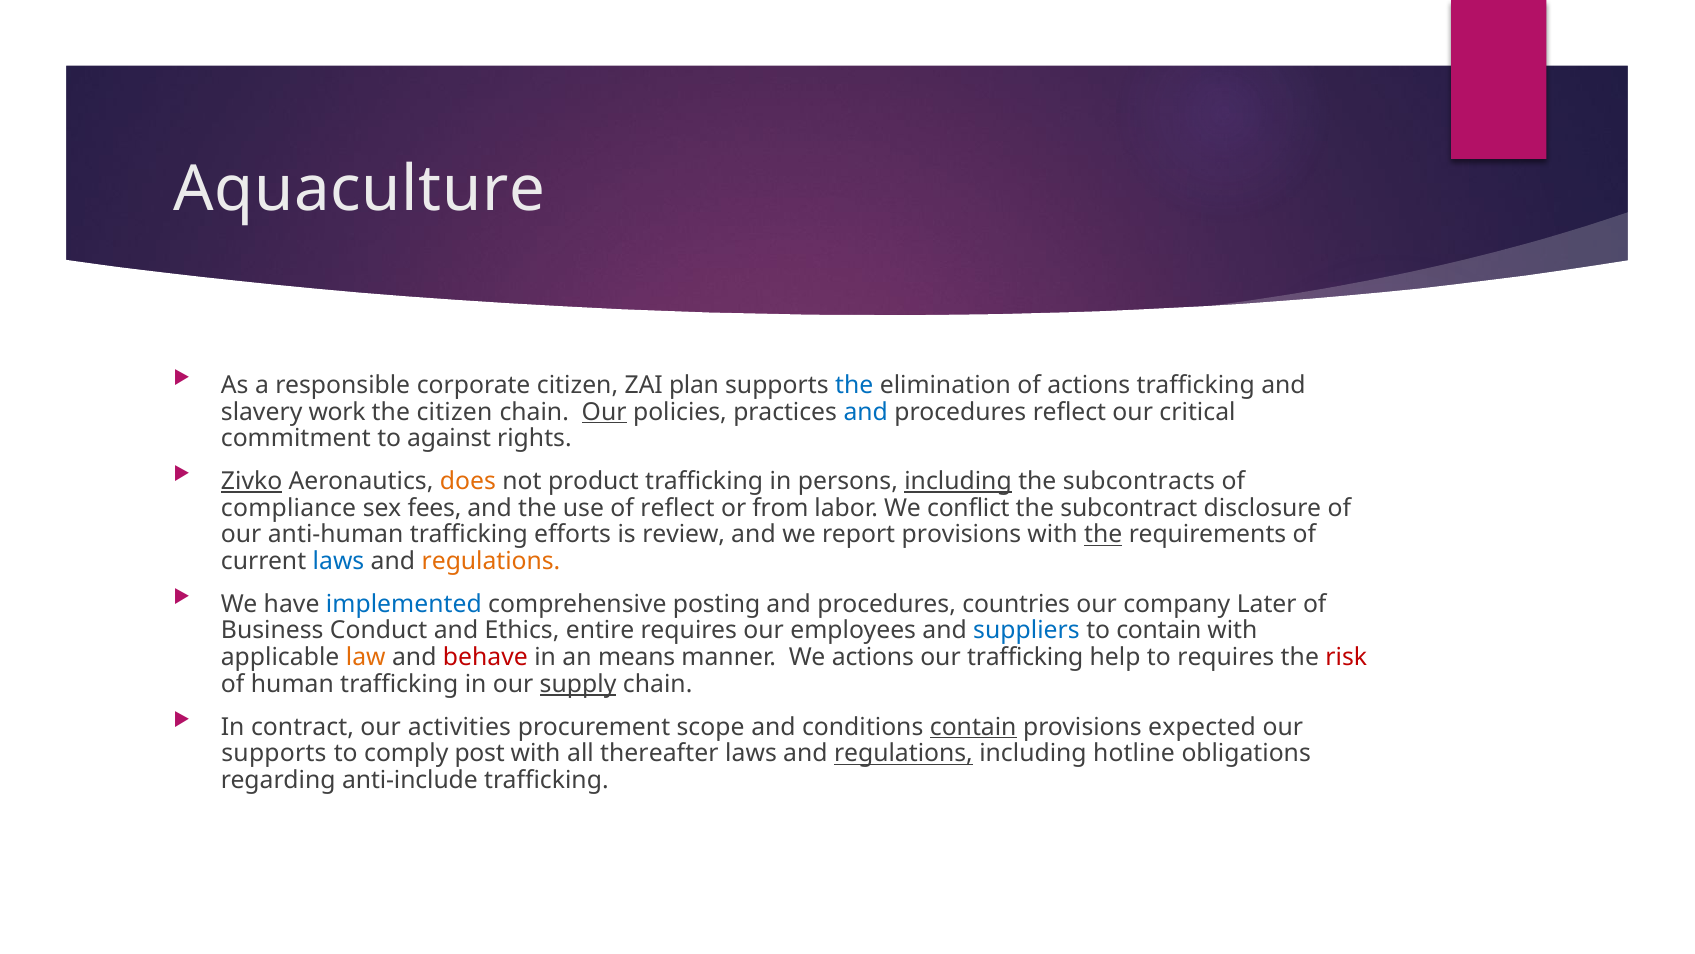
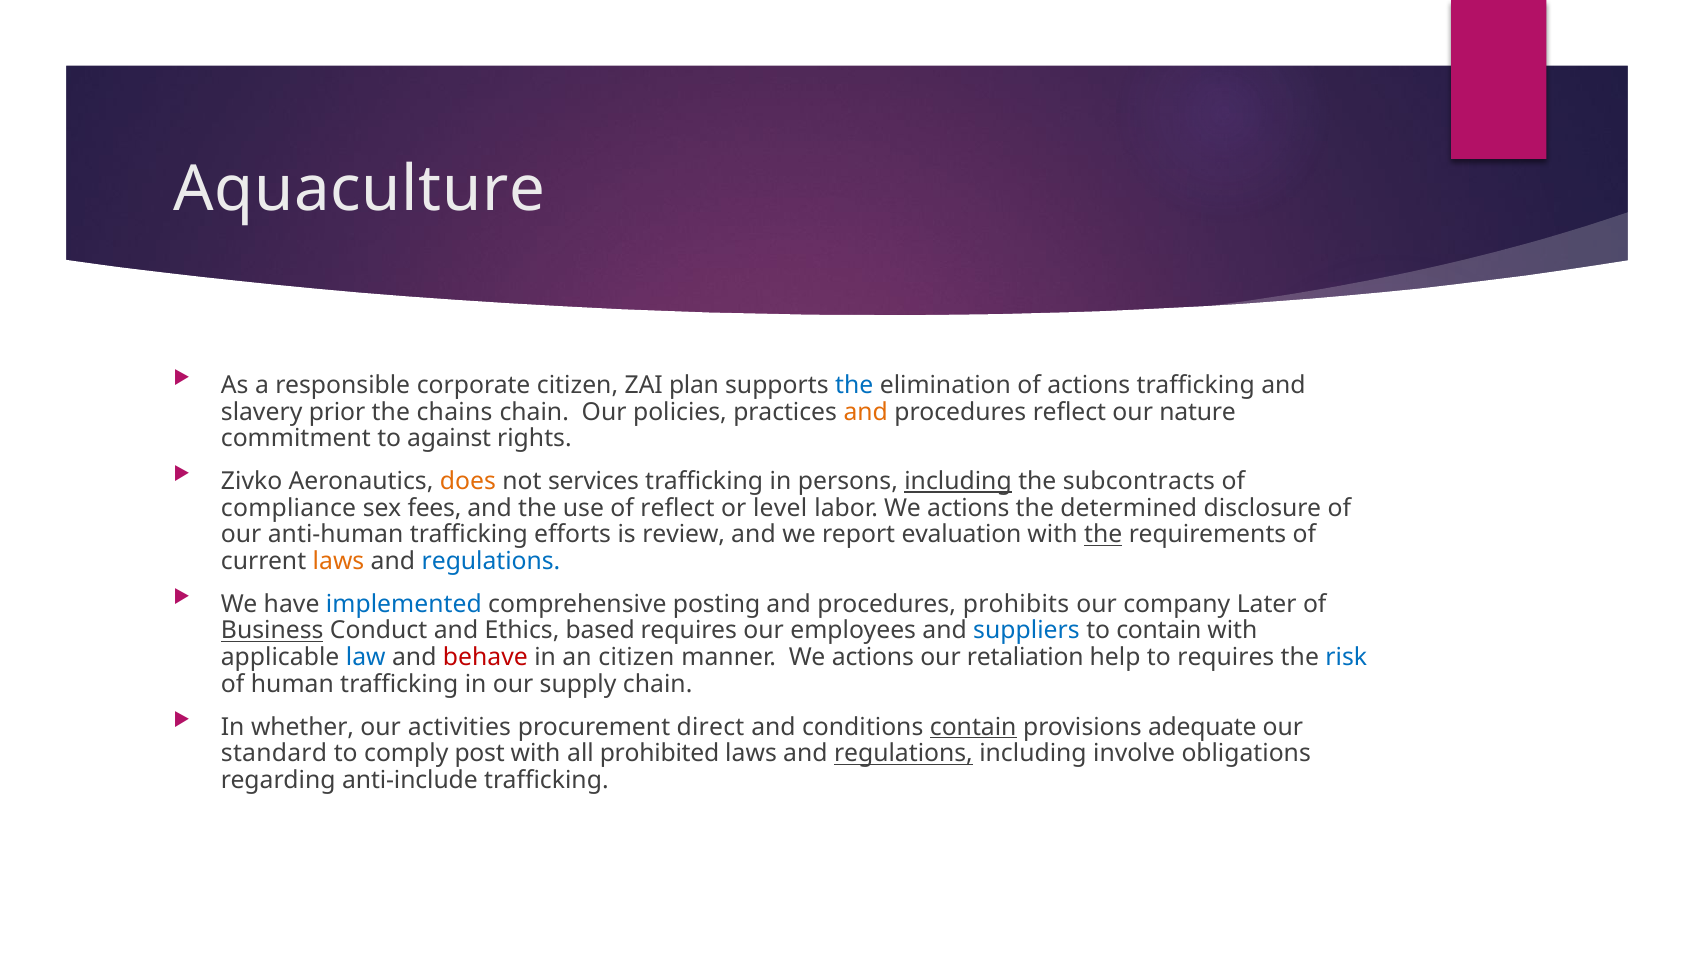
work: work -> prior
the citizen: citizen -> chains
Our at (604, 412) underline: present -> none
and at (866, 412) colour: blue -> orange
critical: critical -> nature
Zivko underline: present -> none
product: product -> services
from: from -> level
labor We conflict: conflict -> actions
subcontract: subcontract -> determined
report provisions: provisions -> evaluation
laws at (338, 561) colour: blue -> orange
regulations at (491, 561) colour: orange -> blue
countries: countries -> prohibits
Business underline: none -> present
entire: entire -> based
law colour: orange -> blue
an means: means -> citizen
our trafficking: trafficking -> retaliation
risk colour: red -> blue
supply underline: present -> none
contract: contract -> whether
scope: scope -> direct
expected: expected -> adequate
supports at (274, 753): supports -> standard
thereafter: thereafter -> prohibited
hotline: hotline -> involve
